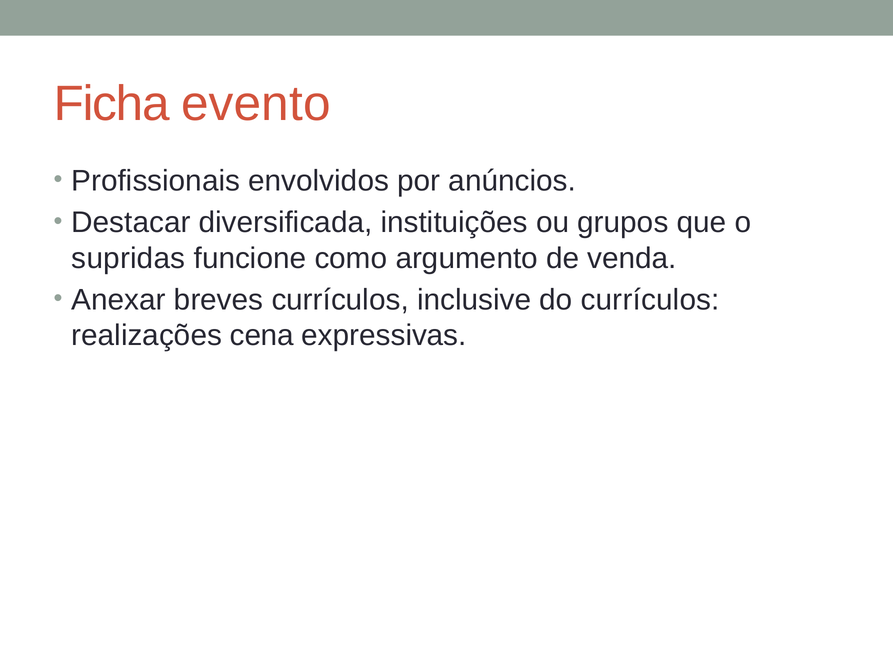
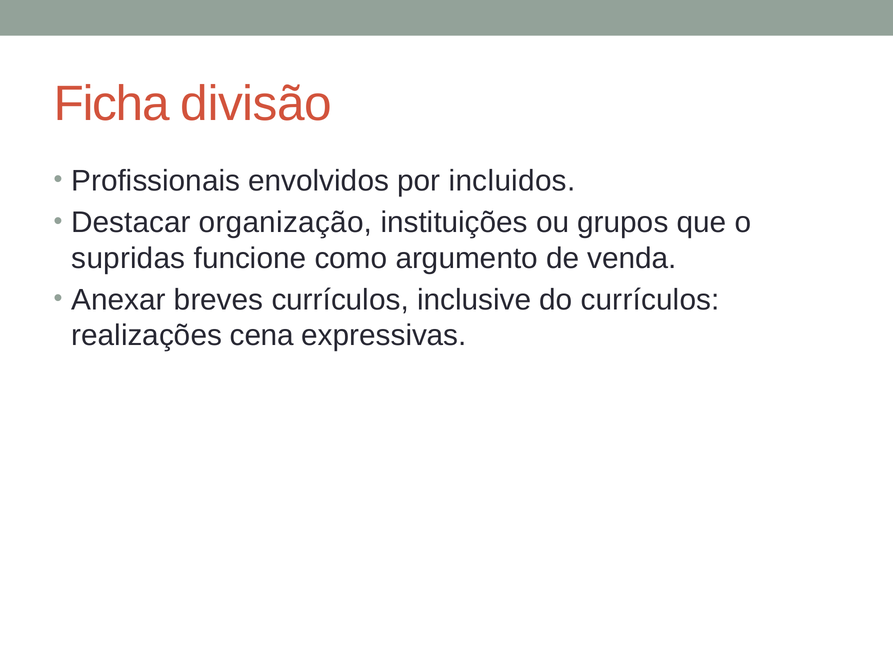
evento: evento -> divisão
anúncios: anúncios -> incluidos
diversificada: diversificada -> organização
